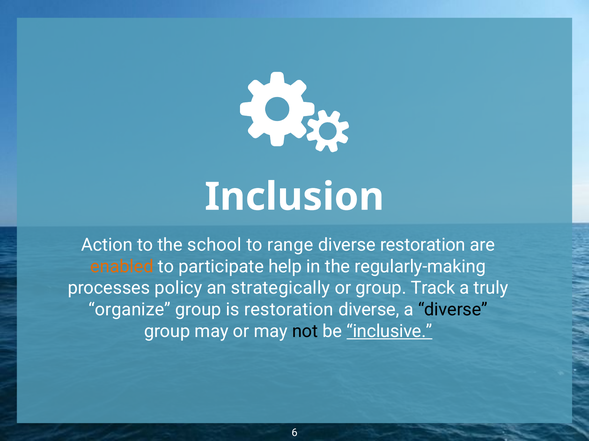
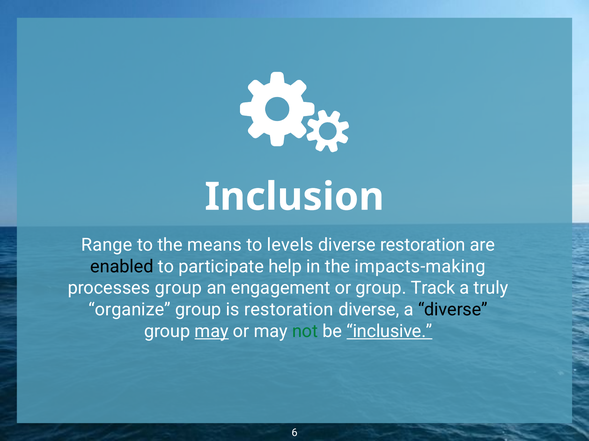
Action: Action -> Range
school: school -> means
range: range -> levels
enabled colour: orange -> black
regularly-making: regularly-making -> impacts-making
processes policy: policy -> group
strategically: strategically -> engagement
may at (212, 332) underline: none -> present
not colour: black -> green
